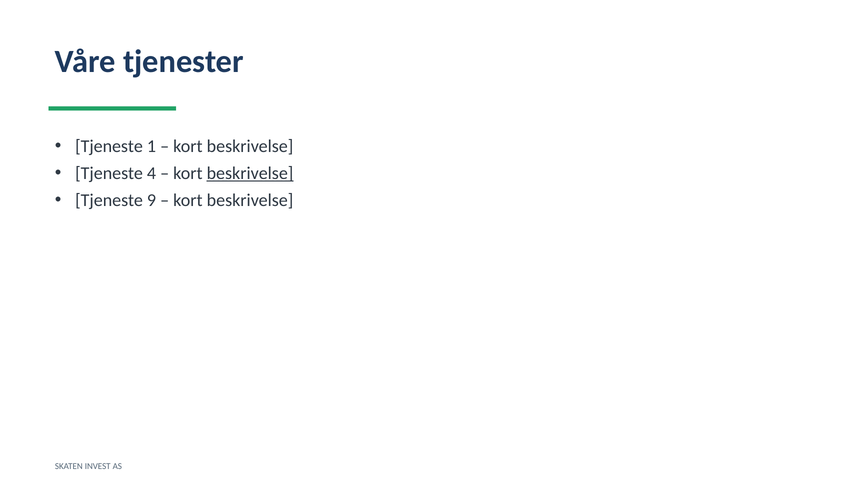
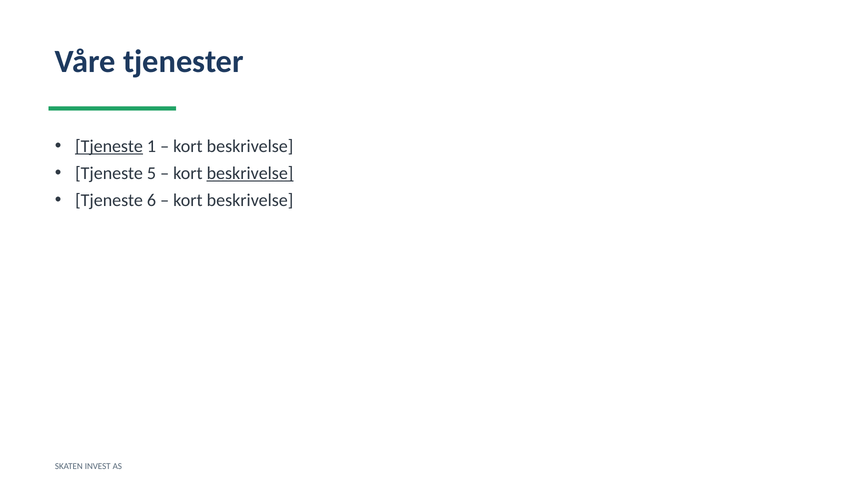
Tjeneste at (109, 146) underline: none -> present
4: 4 -> 5
9: 9 -> 6
